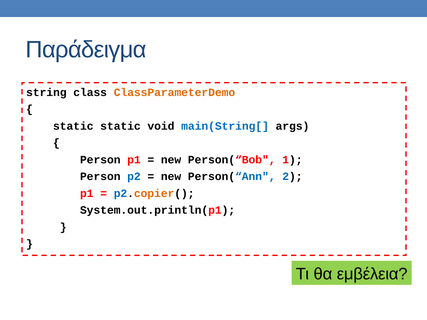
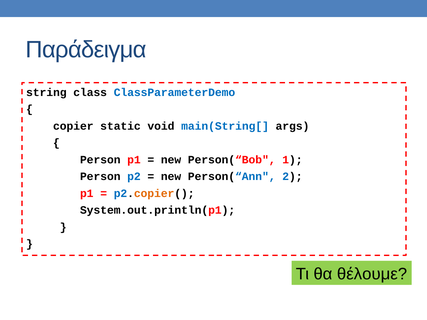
ClassParameterDemo colour: orange -> blue
static at (73, 126): static -> copier
εμβέλεια: εμβέλεια -> θέλουμε
